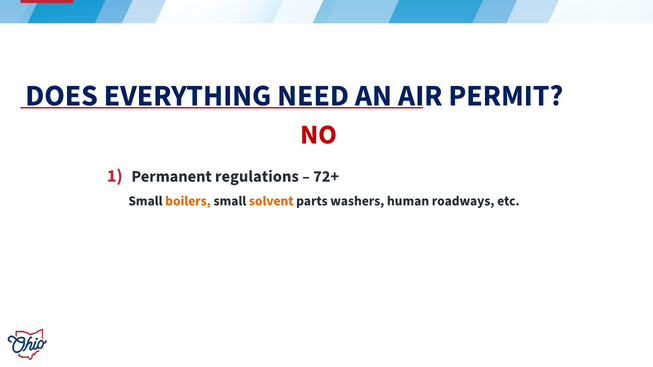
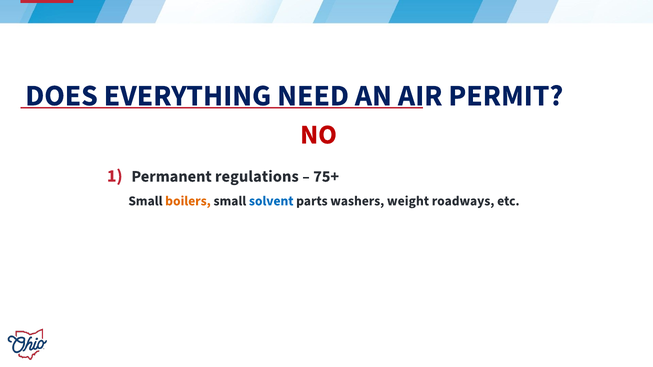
72+: 72+ -> 75+
solvent colour: orange -> blue
human: human -> weight
